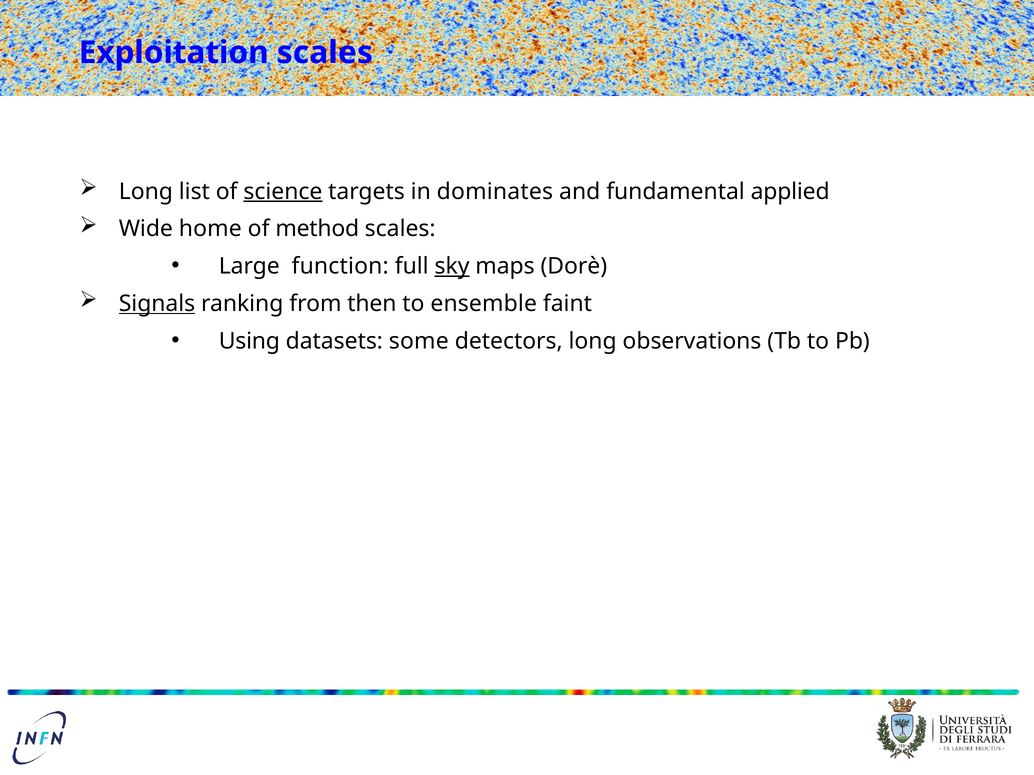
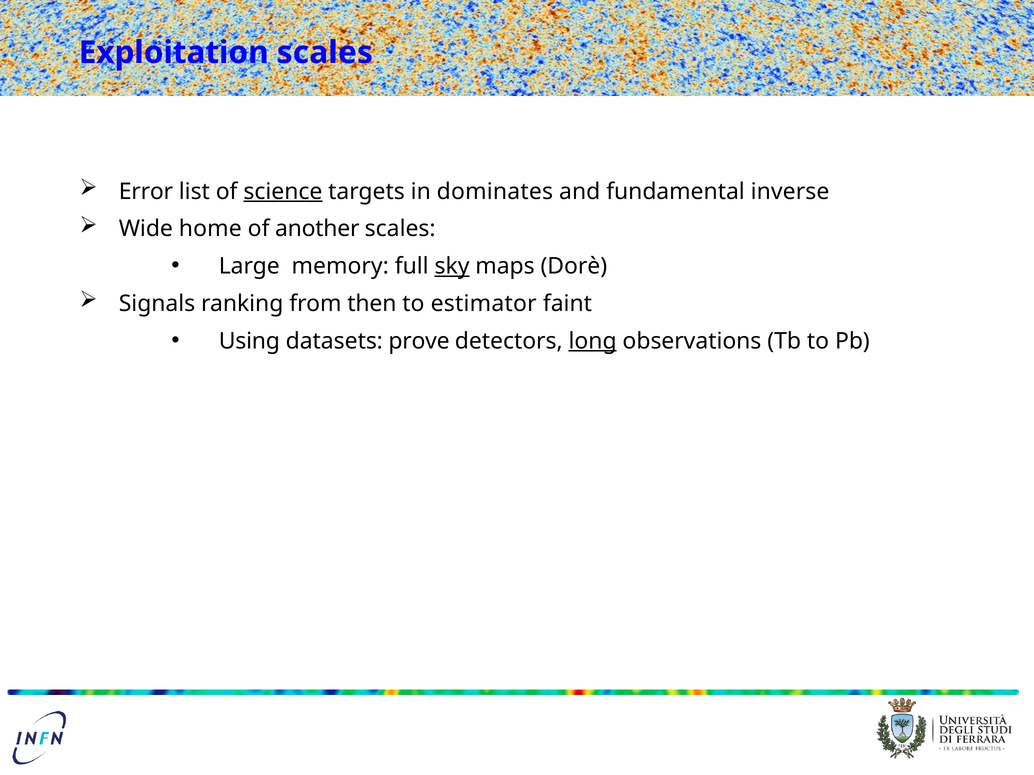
Long at (146, 192): Long -> Error
applied: applied -> inverse
method: method -> another
function: function -> memory
Signals underline: present -> none
ensemble: ensemble -> estimator
some: some -> prove
long at (593, 341) underline: none -> present
